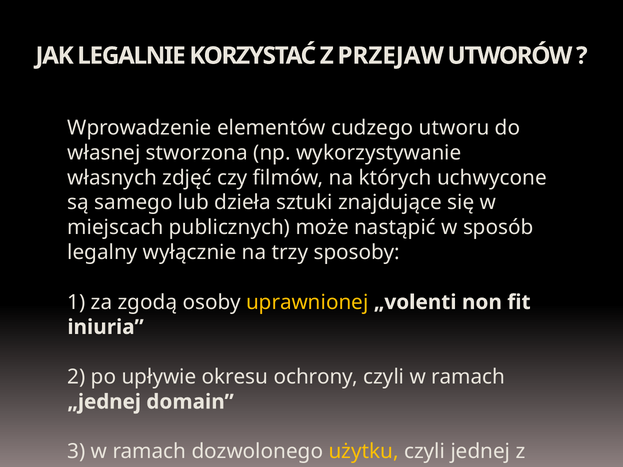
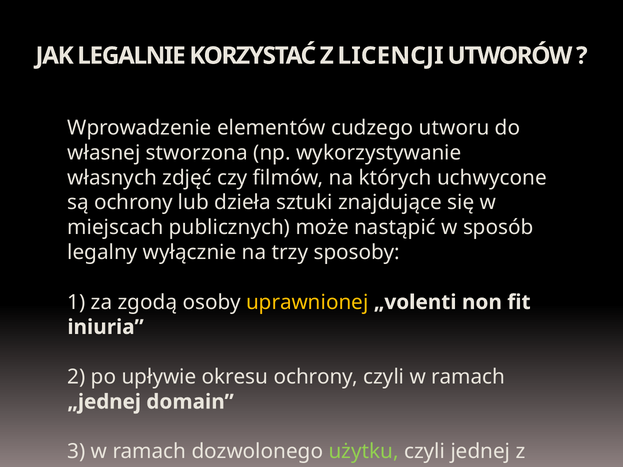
PRZEJAW: PRZEJAW -> LICENCJI
są samego: samego -> ochrony
użytku colour: yellow -> light green
